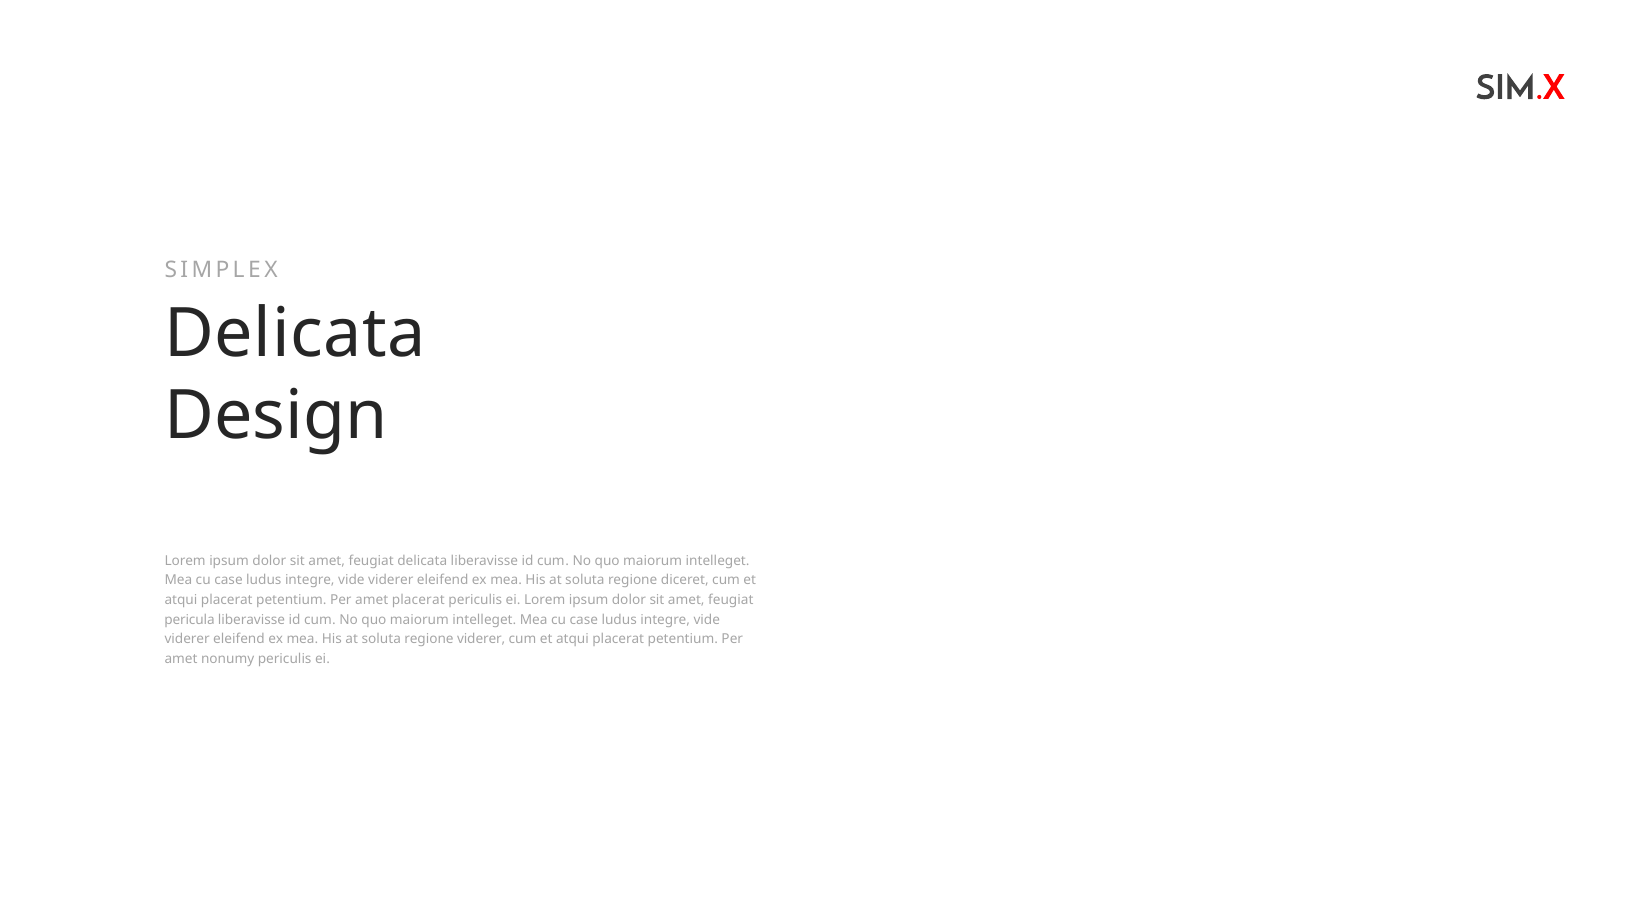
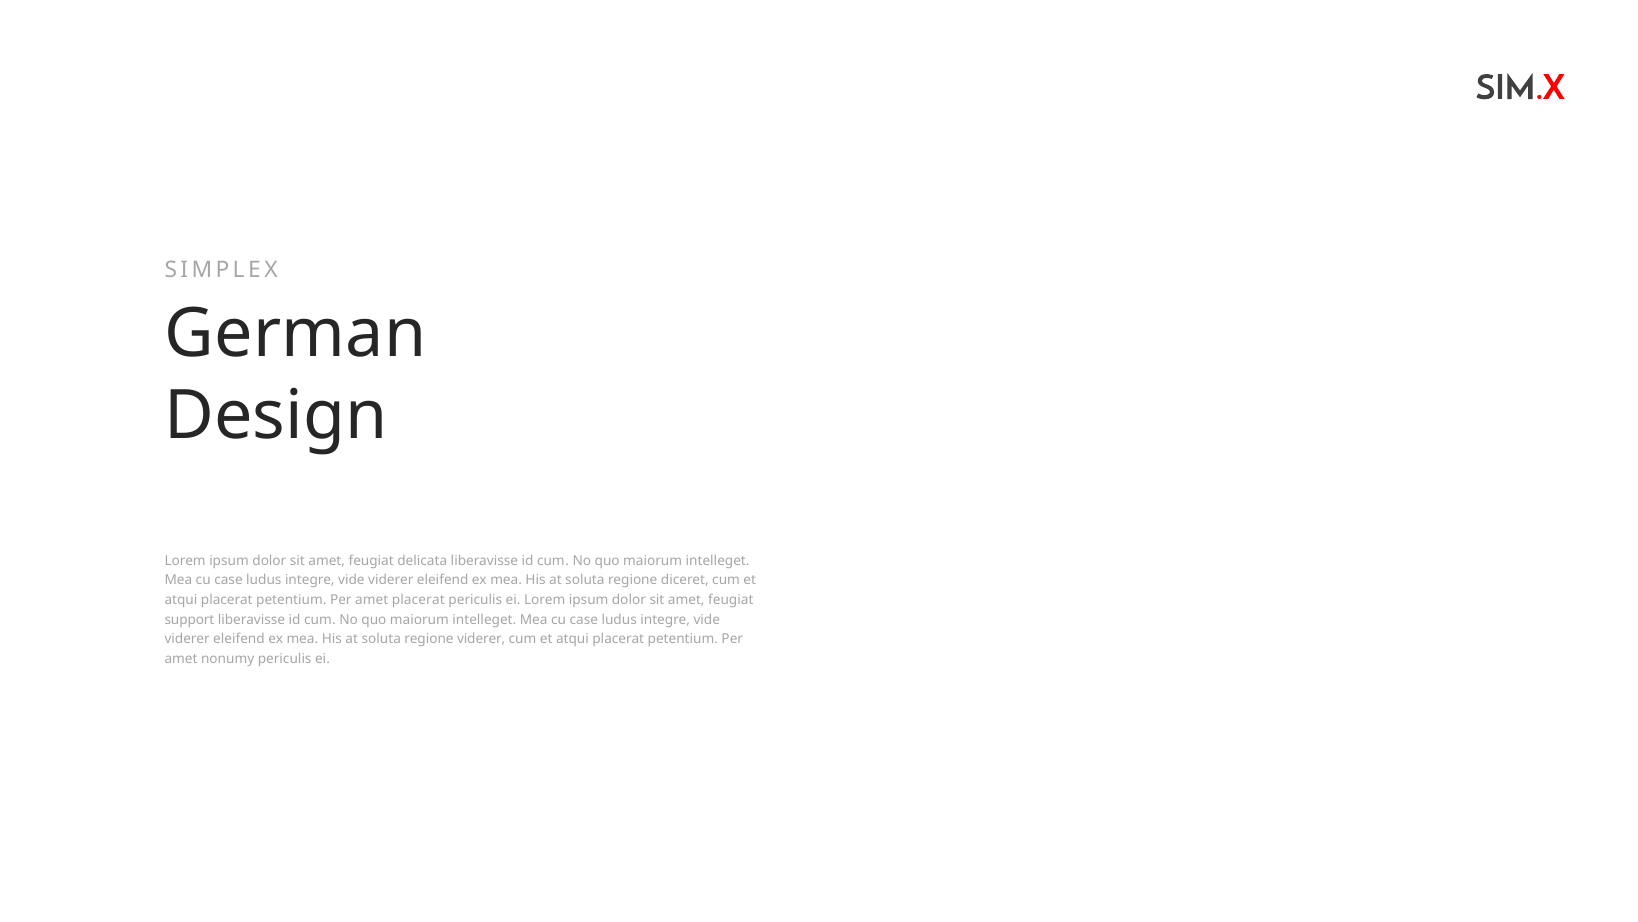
Delicata at (295, 334): Delicata -> German
pericula: pericula -> support
